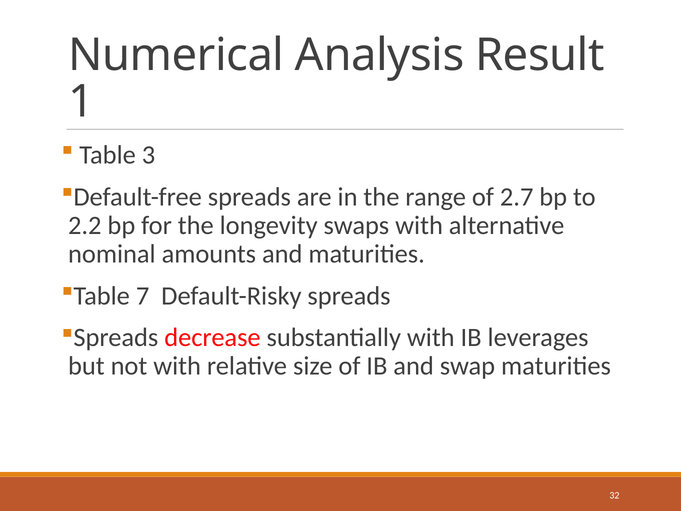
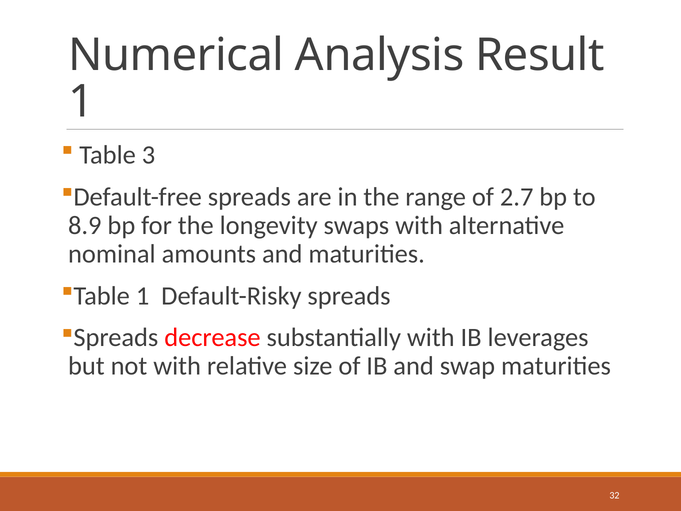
2.2: 2.2 -> 8.9
Table 7: 7 -> 1
